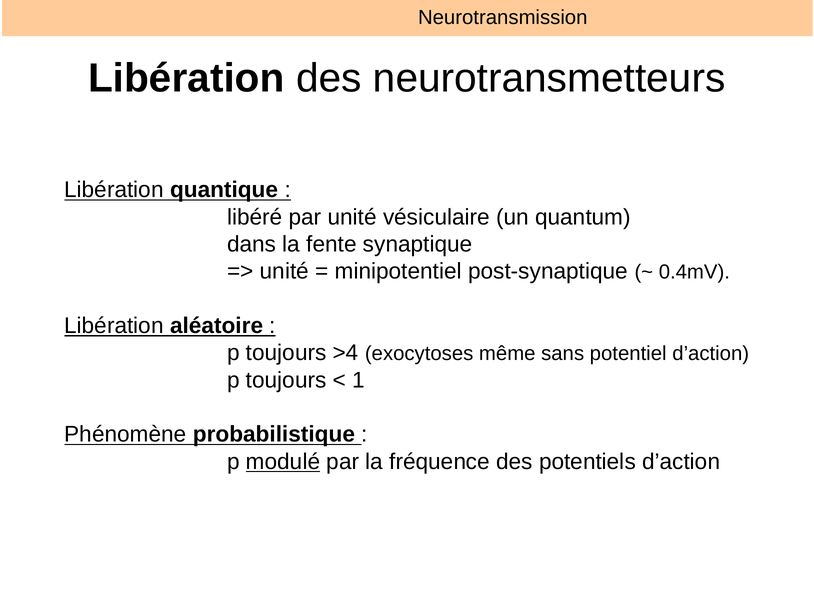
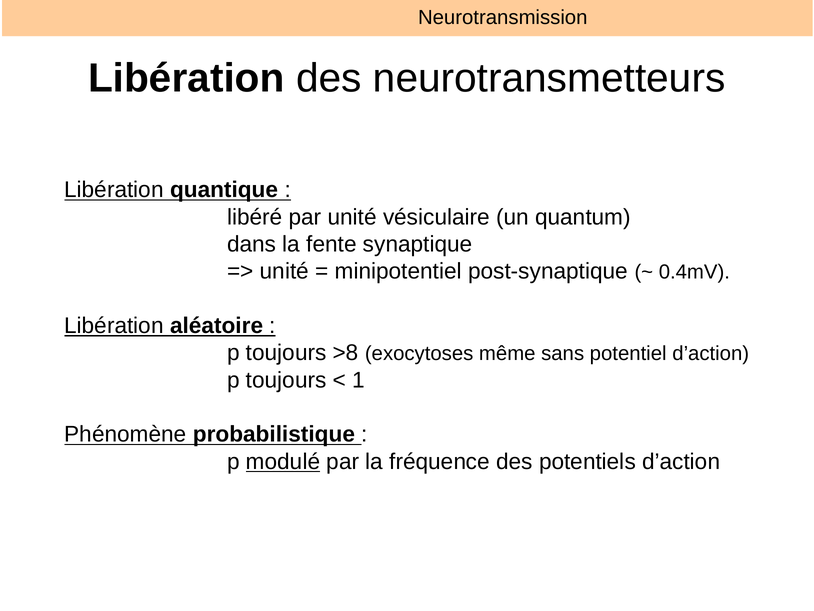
>4: >4 -> >8
